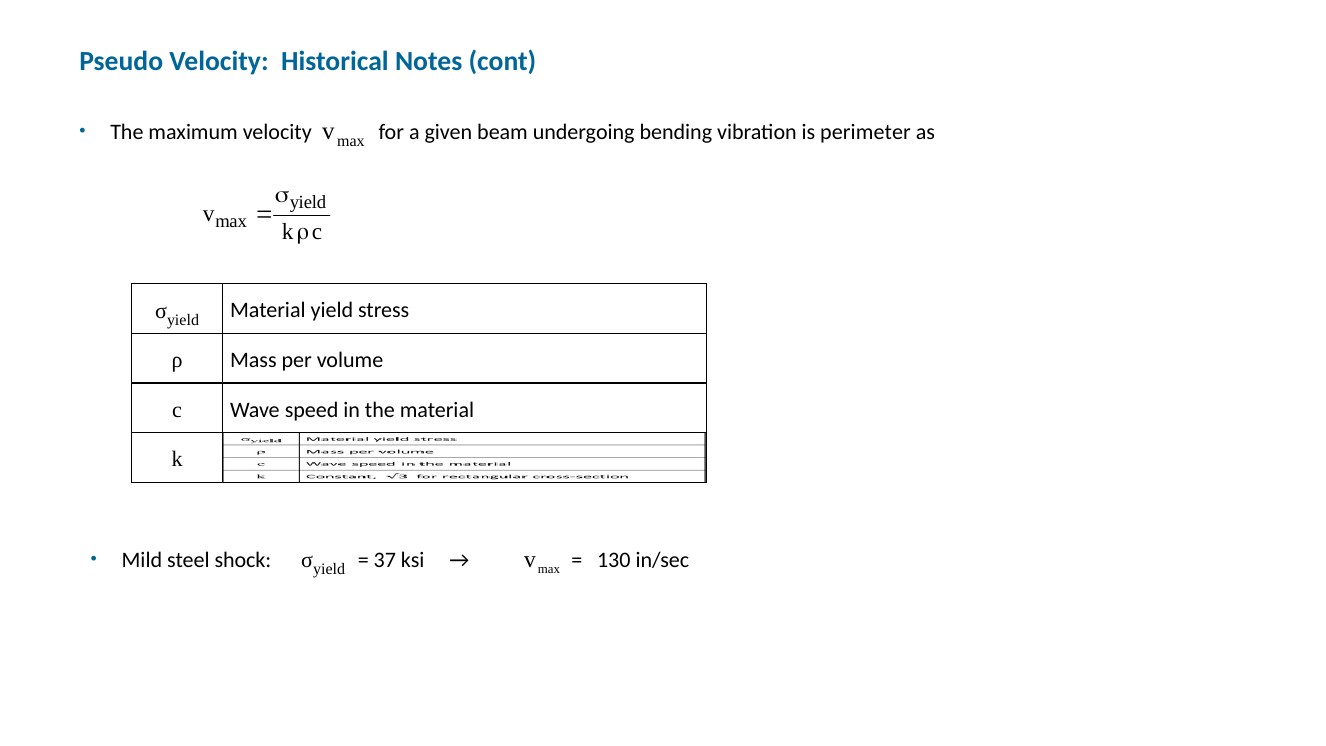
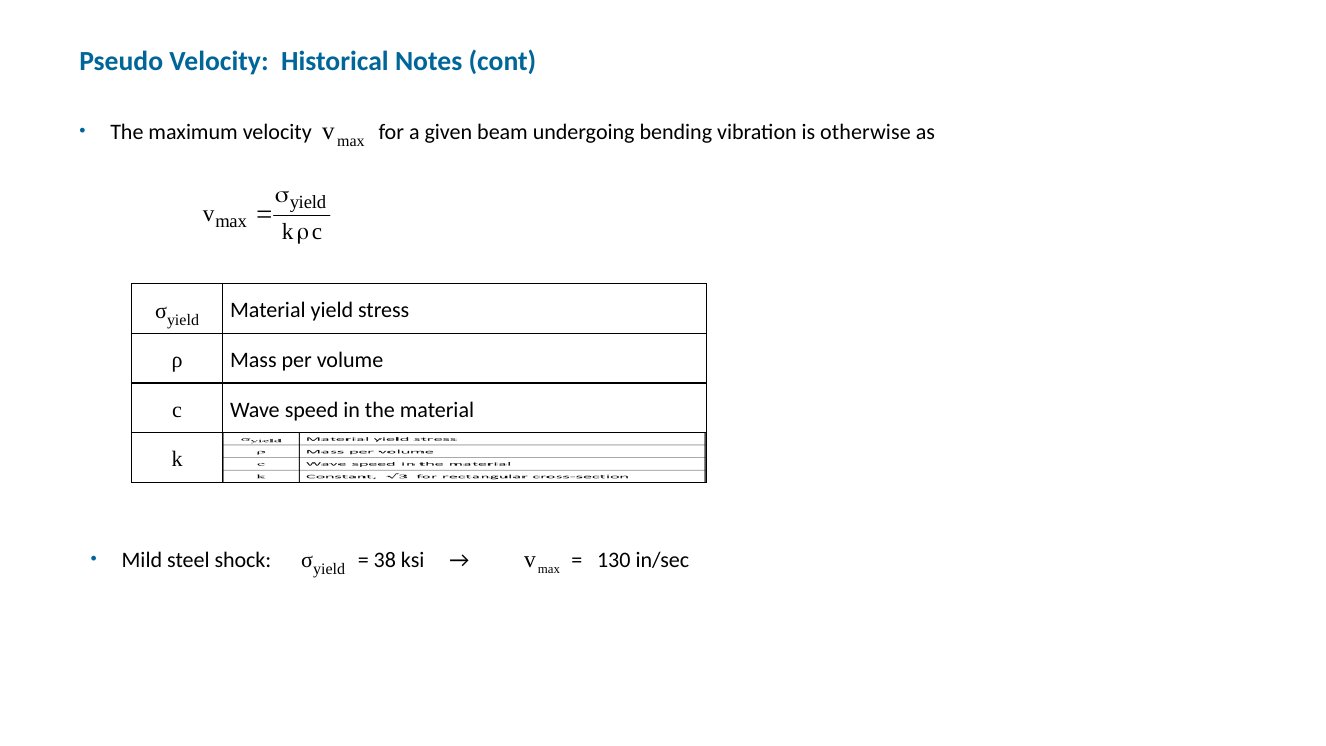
perimeter: perimeter -> otherwise
37: 37 -> 38
